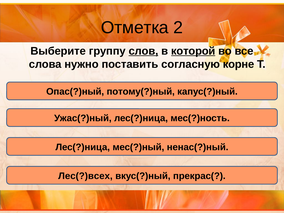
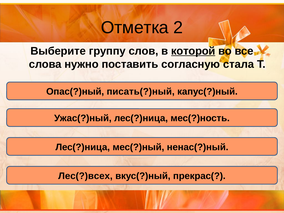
слов underline: present -> none
корне: корне -> стала
потому(?)ный: потому(?)ный -> писать(?)ный
